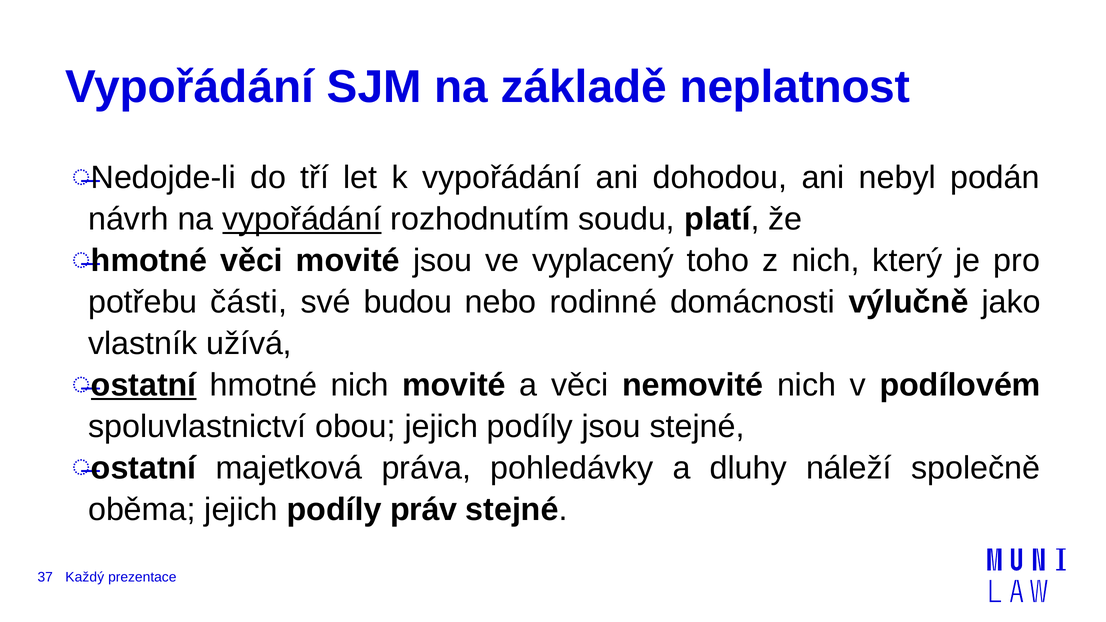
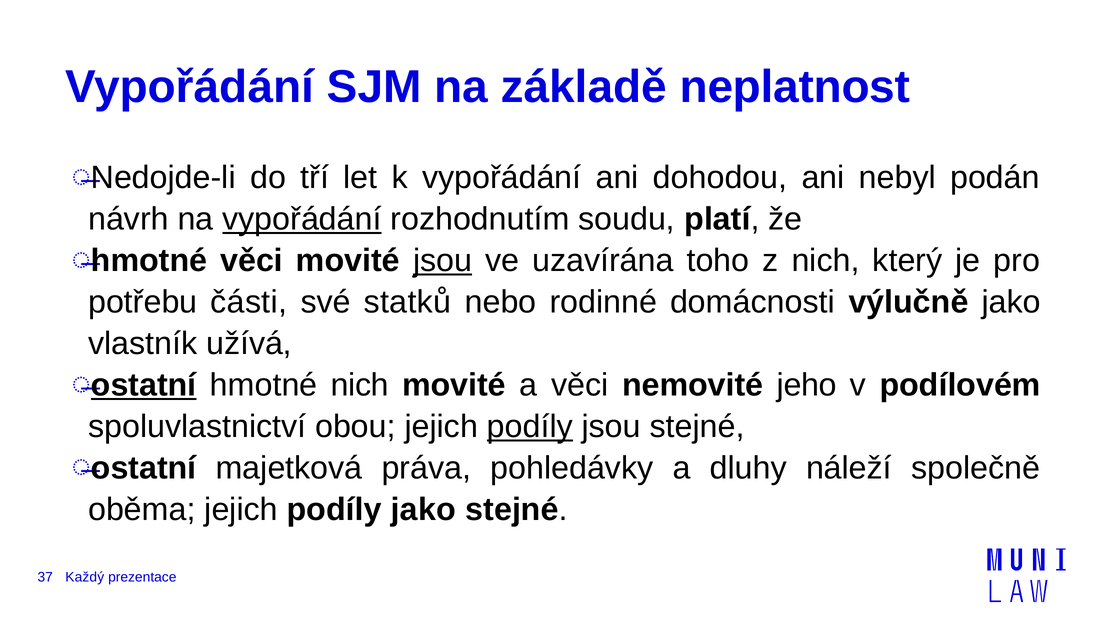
jsou at (443, 261) underline: none -> present
vyplacený: vyplacený -> uzavírána
budou: budou -> statků
nemovité nich: nich -> jeho
podíly at (530, 427) underline: none -> present
podíly práv: práv -> jako
